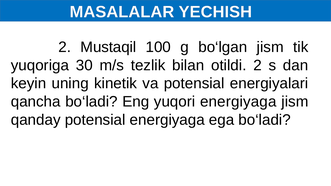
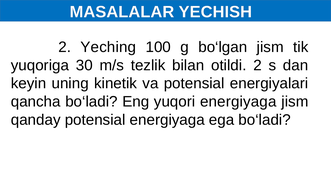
Mustaqil: Mustaqil -> Yeching
